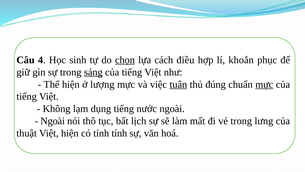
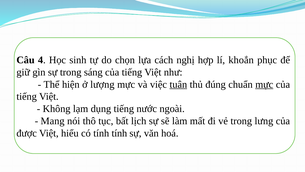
chọn underline: present -> none
điều: điều -> nghị
sáng underline: present -> none
Ngoài at (53, 121): Ngoài -> Mang
thuật: thuật -> được
Việt hiện: hiện -> hiểu
